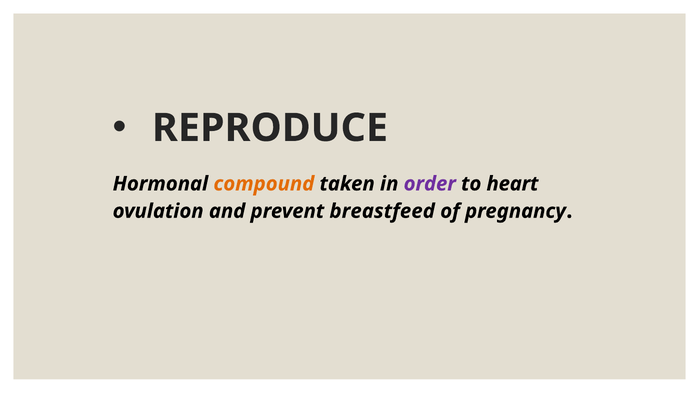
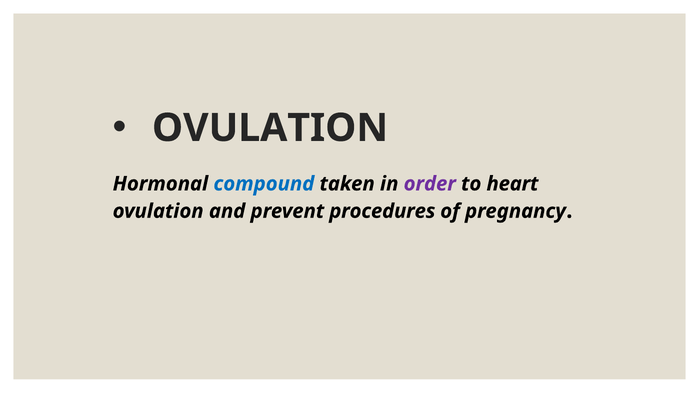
REPRODUCE at (270, 128): REPRODUCE -> OVULATION
compound colour: orange -> blue
breastfeed: breastfeed -> procedures
